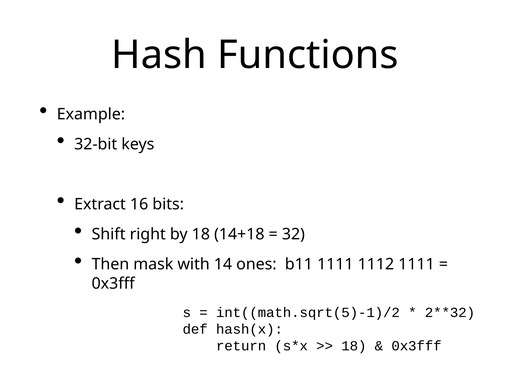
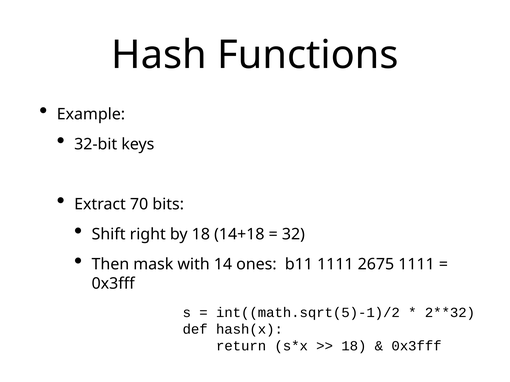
16: 16 -> 70
1112: 1112 -> 2675
